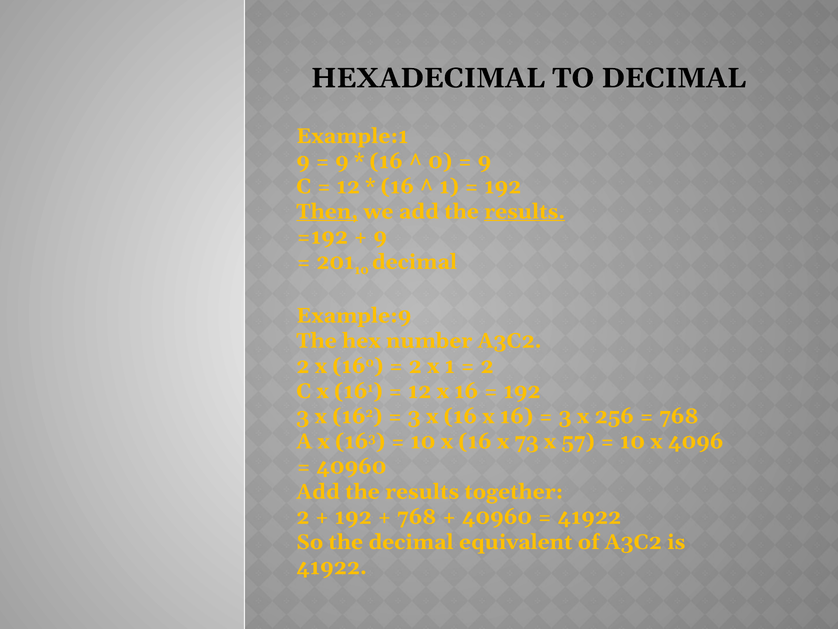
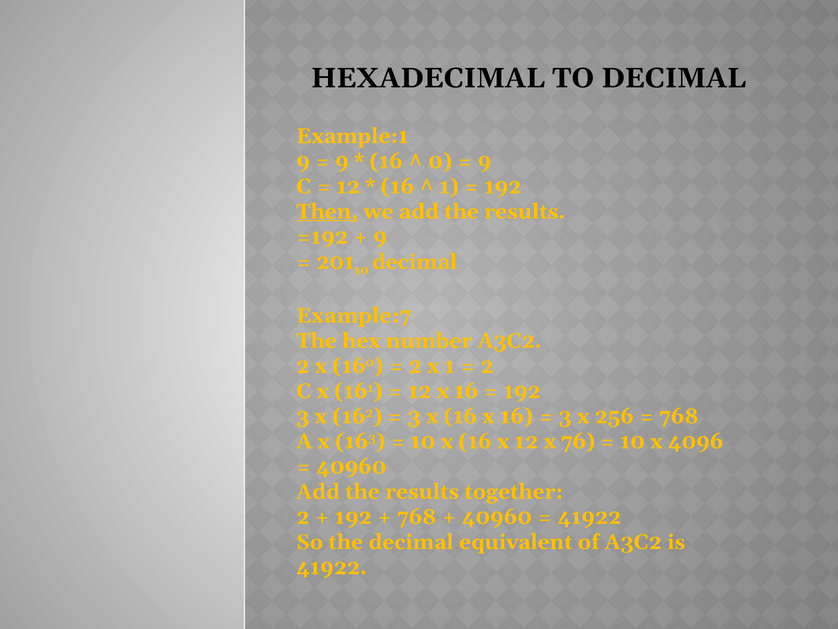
results at (525, 211) underline: present -> none
Example:9: Example:9 -> Example:7
x 73: 73 -> 12
57: 57 -> 76
